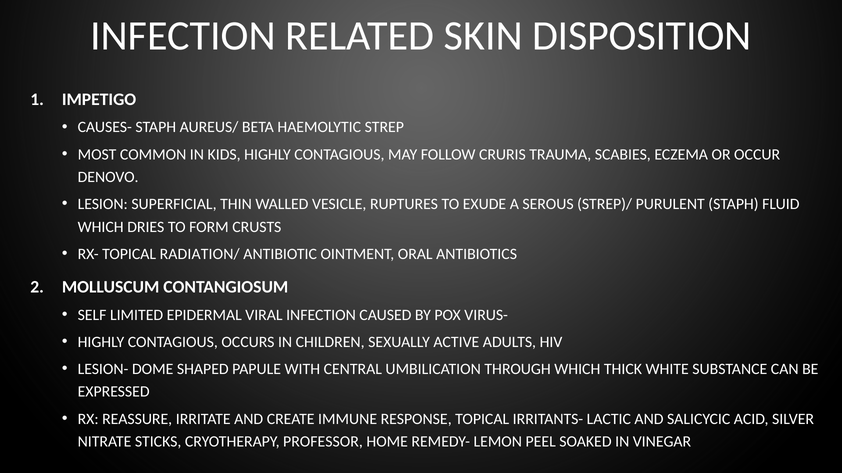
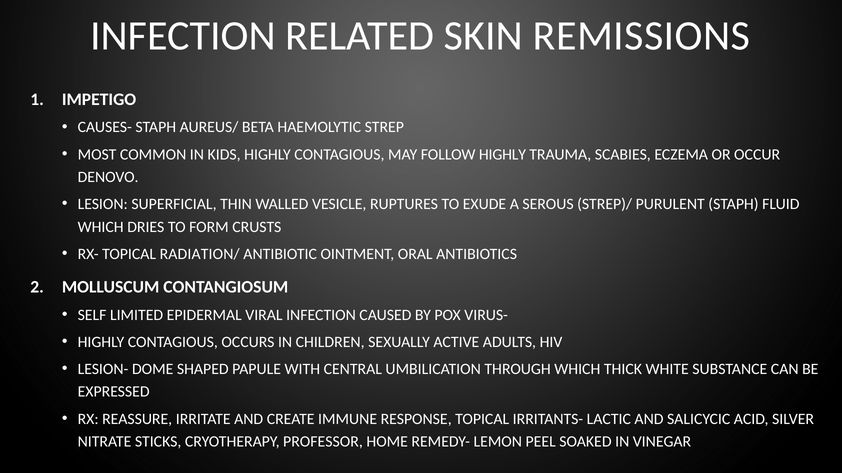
DISPOSITION: DISPOSITION -> REMISSIONS
FOLLOW CRURIS: CRURIS -> HIGHLY
